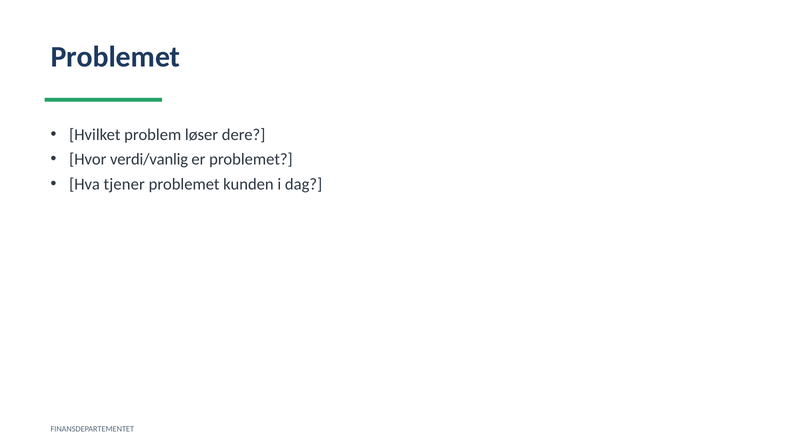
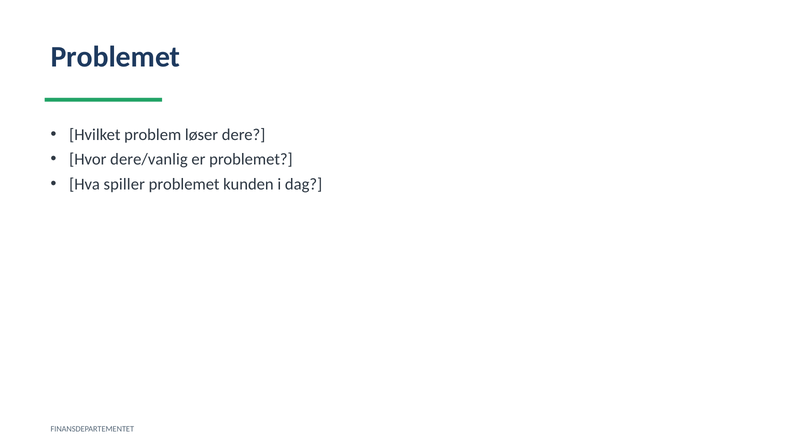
verdi/vanlig: verdi/vanlig -> dere/vanlig
tjener: tjener -> spiller
